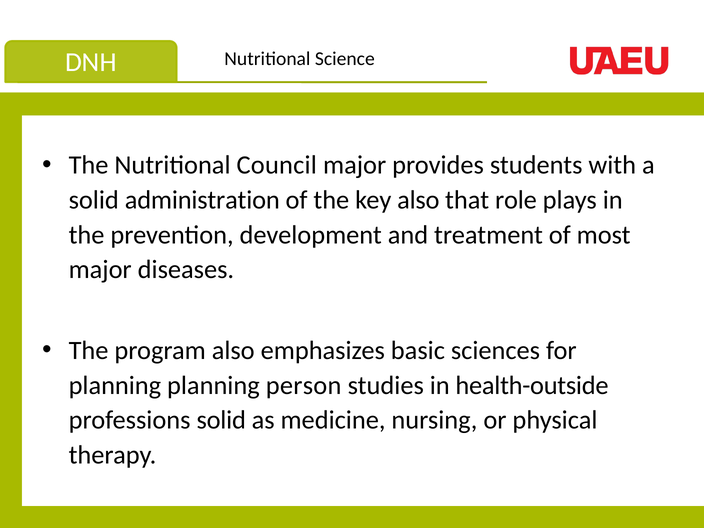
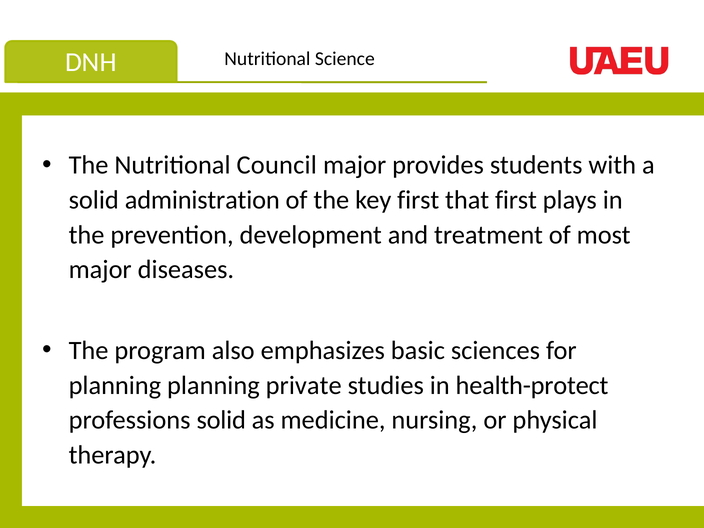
key also: also -> first
that role: role -> first
person: person -> private
health-outside: health-outside -> health-protect
